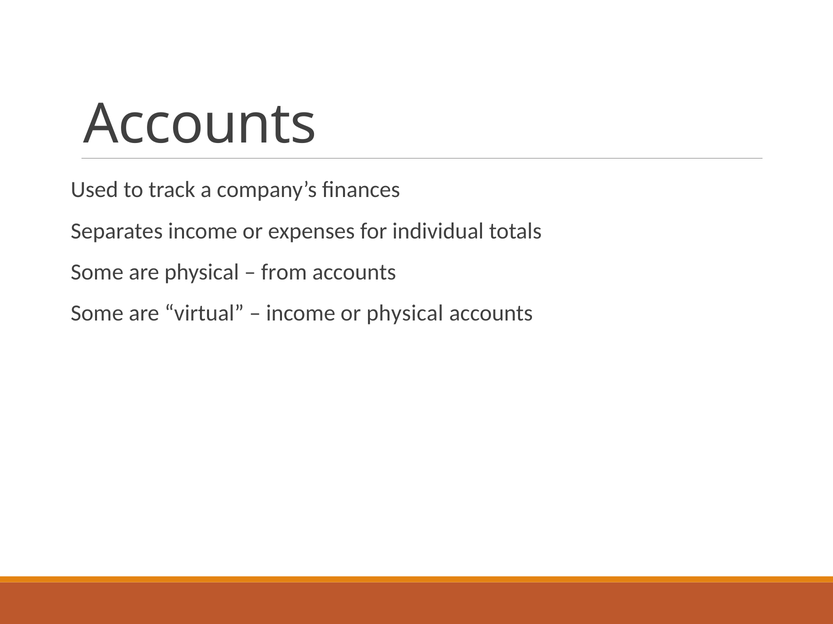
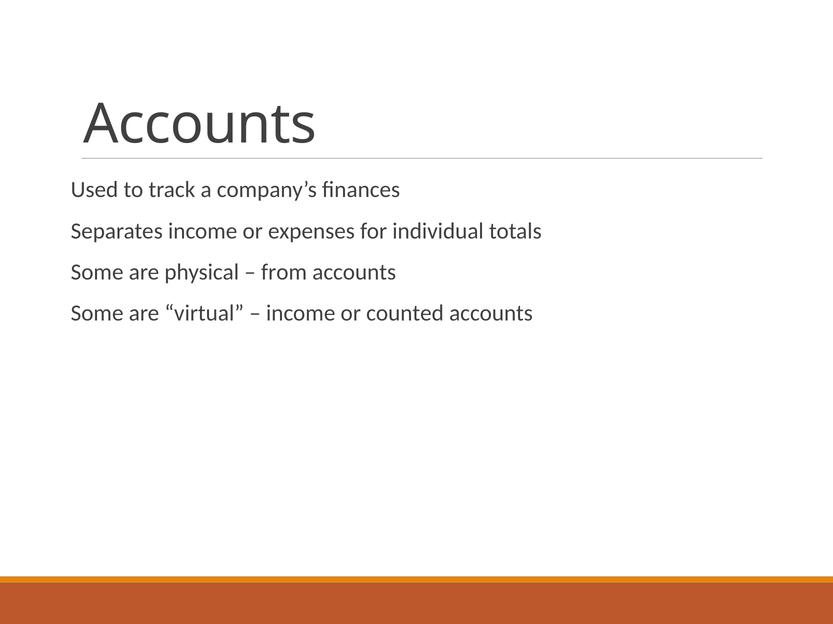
or physical: physical -> counted
